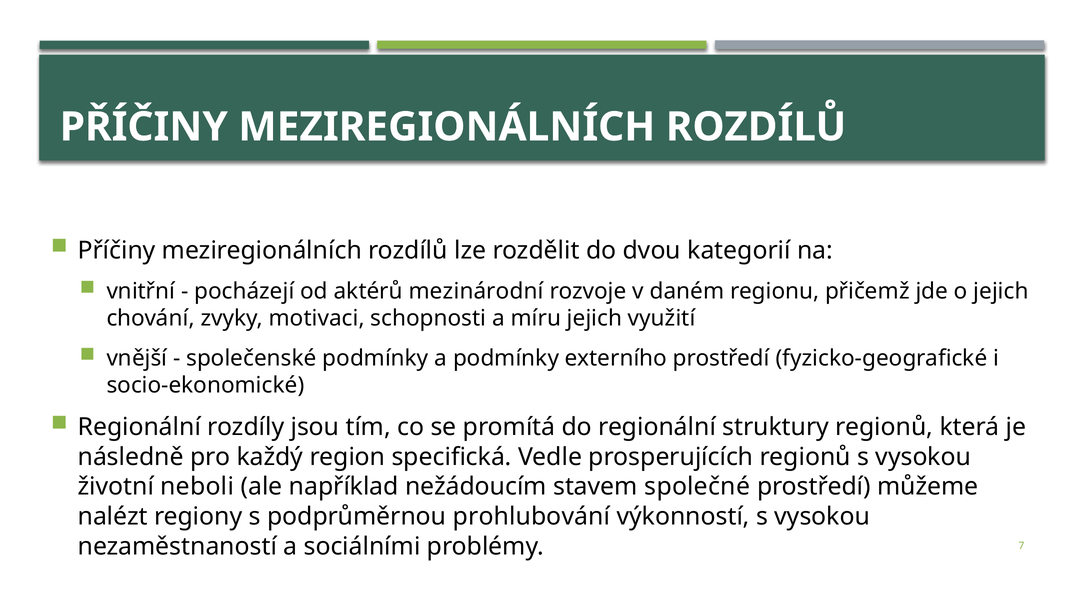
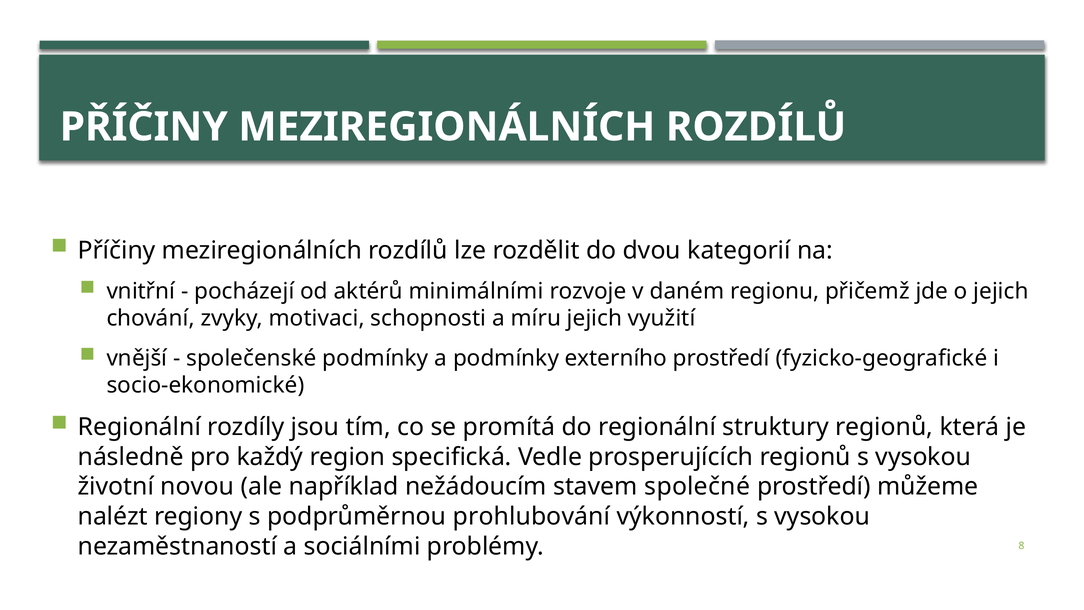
mezinárodní: mezinárodní -> minimálními
neboli: neboli -> novou
7: 7 -> 8
